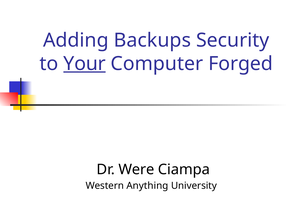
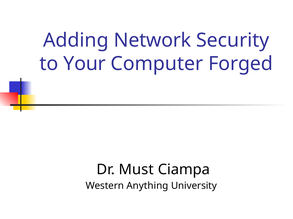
Backups: Backups -> Network
Your underline: present -> none
Were: Were -> Must
